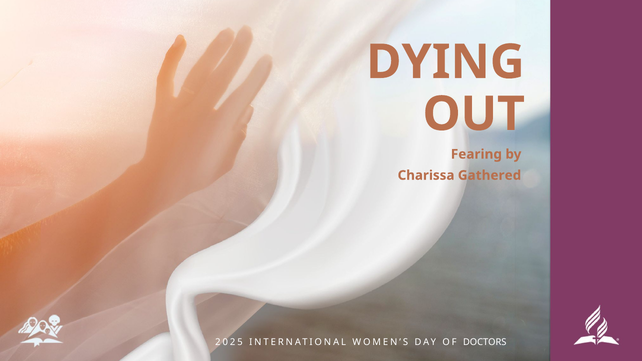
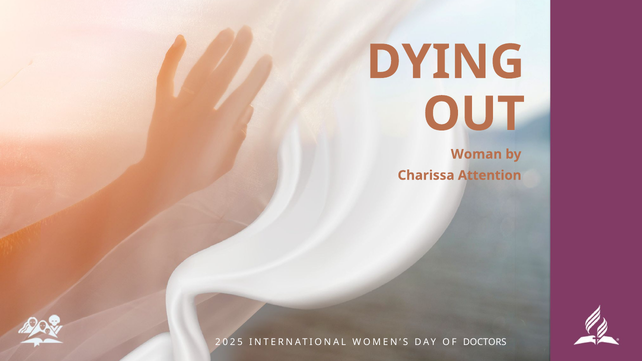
Fearing: Fearing -> Woman
Gathered: Gathered -> Attention
